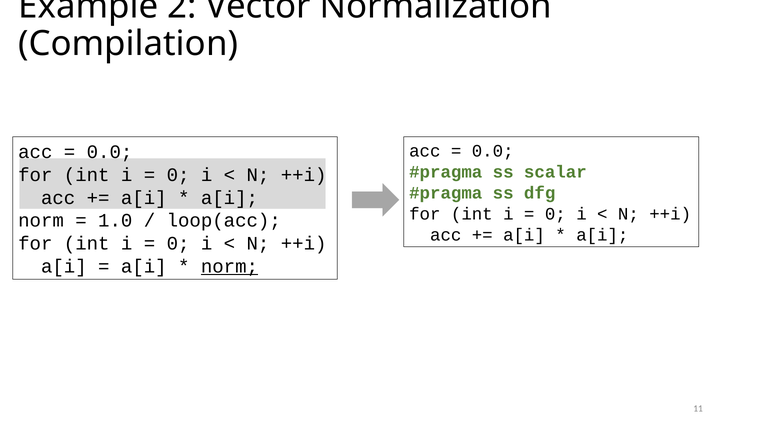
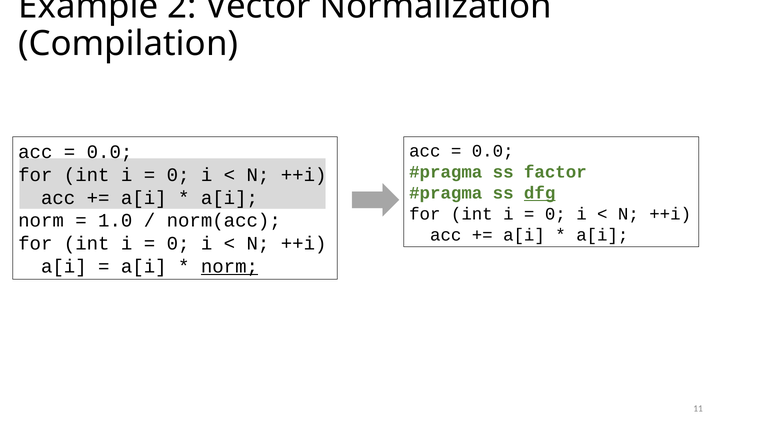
scalar: scalar -> factor
dfg underline: none -> present
loop(acc: loop(acc -> norm(acc
